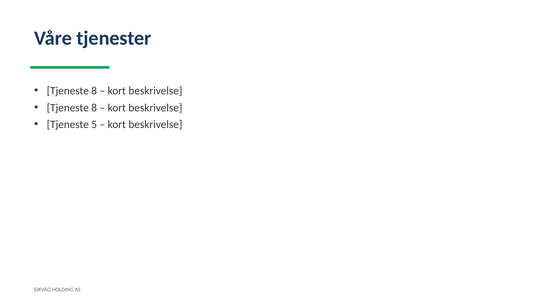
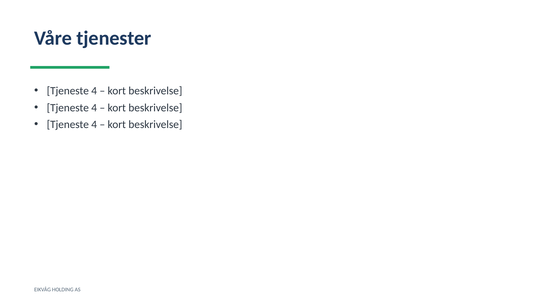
8 at (94, 91): 8 -> 4
8 at (94, 108): 8 -> 4
5 at (94, 125): 5 -> 4
